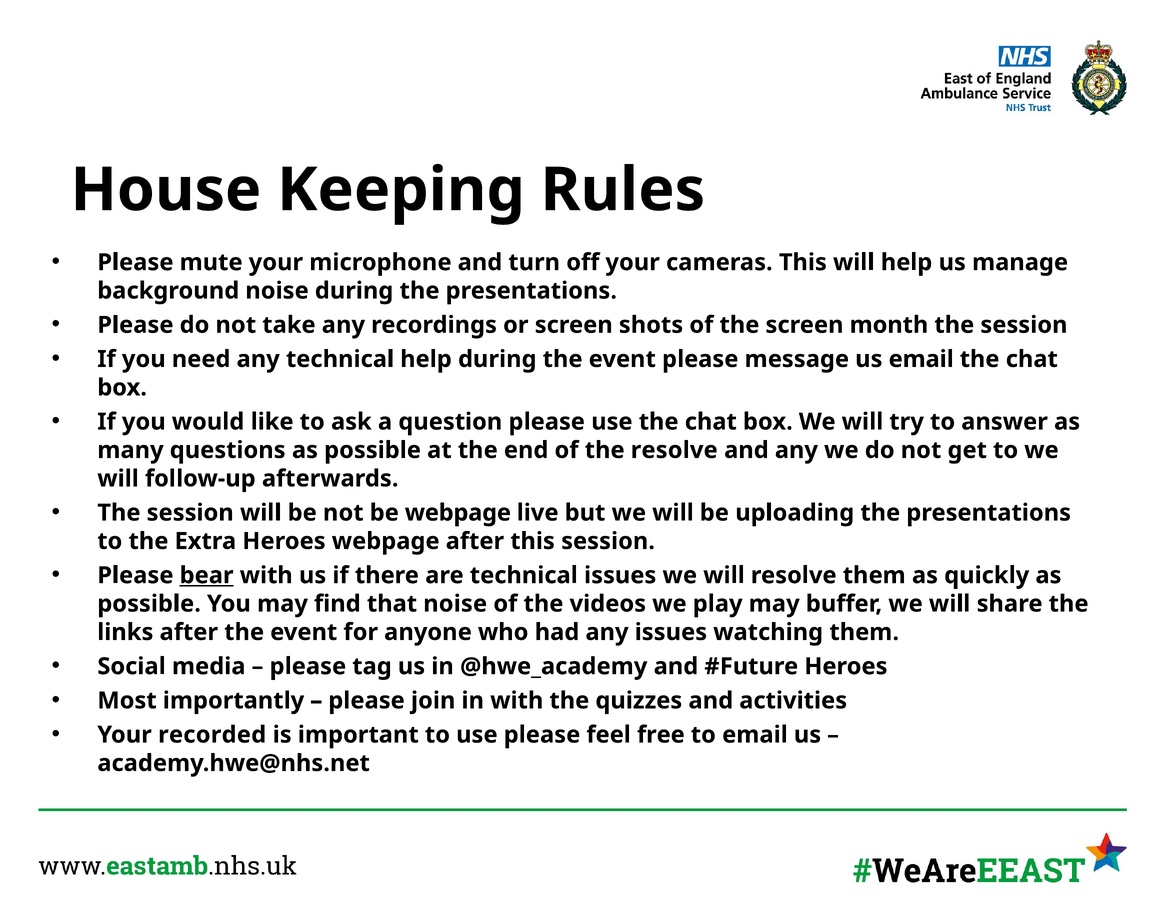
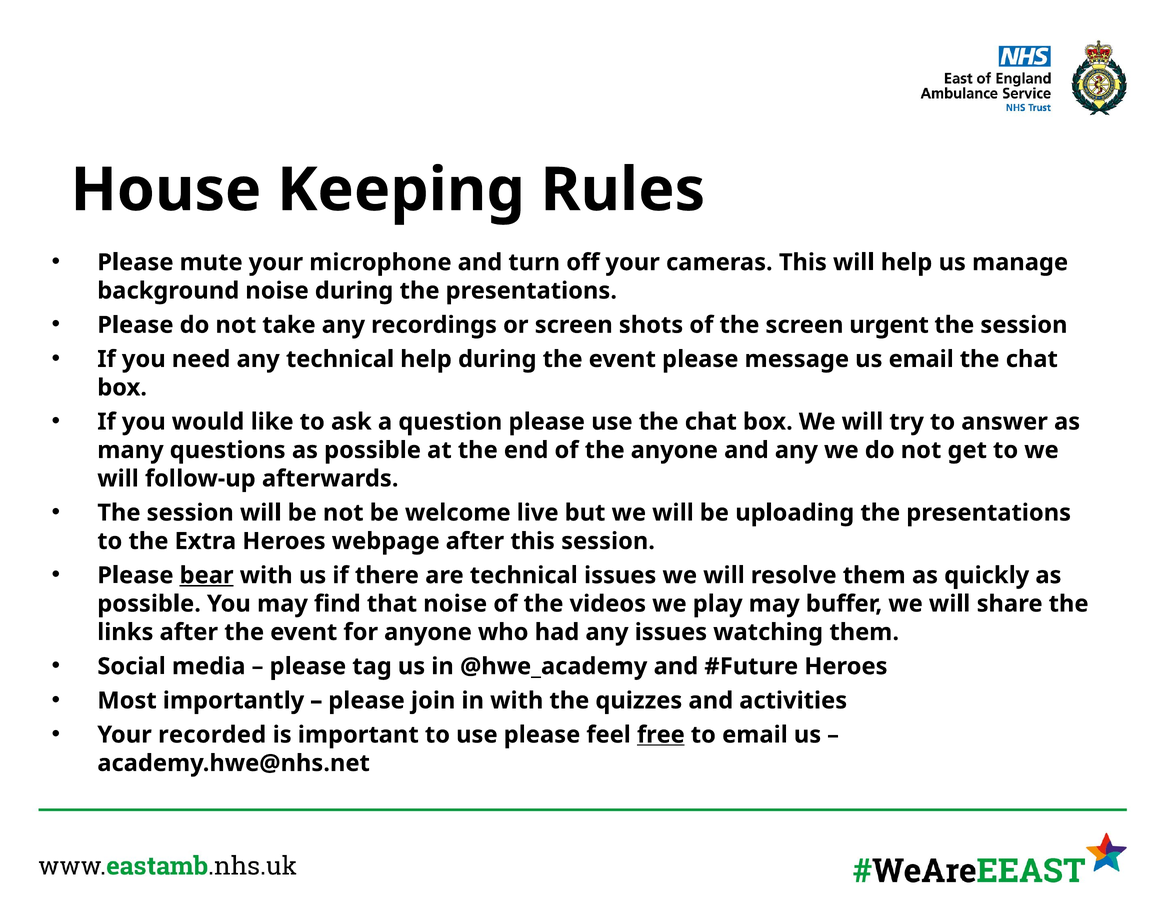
month: month -> urgent
the resolve: resolve -> anyone
be webpage: webpage -> welcome
free underline: none -> present
